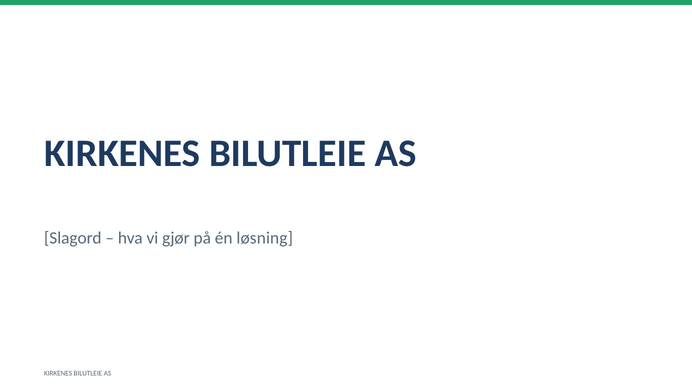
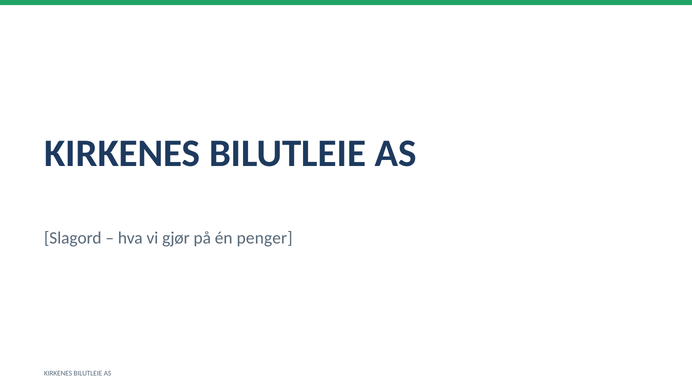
løsning: løsning -> penger
